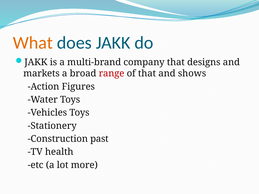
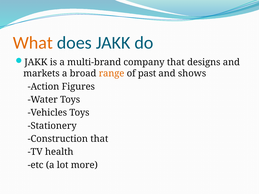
range colour: red -> orange
of that: that -> past
Construction past: past -> that
